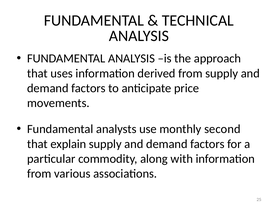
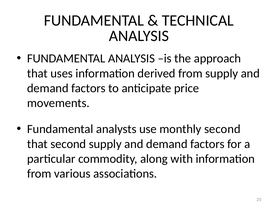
that explain: explain -> second
